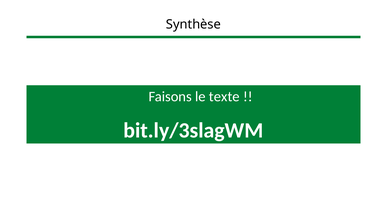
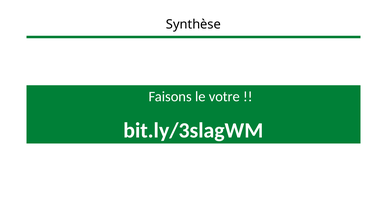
texte: texte -> votre
